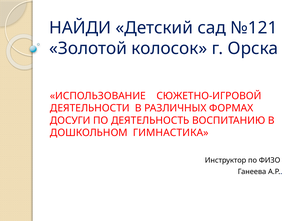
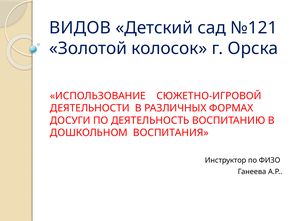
НАЙДИ: НАЙДИ -> ВИДОВ
ГИМНАСТИКА: ГИМНАСТИКА -> ВОСПИТАНИЯ
